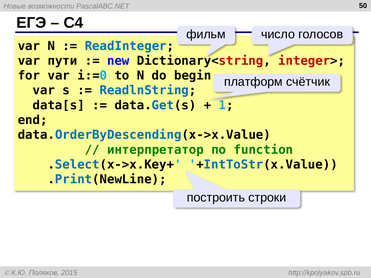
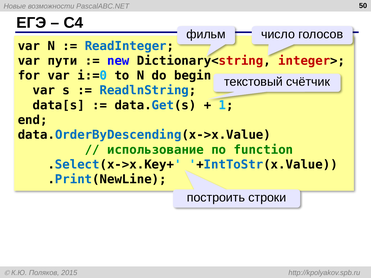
платформ: платформ -> текстовый
интерпретатор: интерпретатор -> использование
